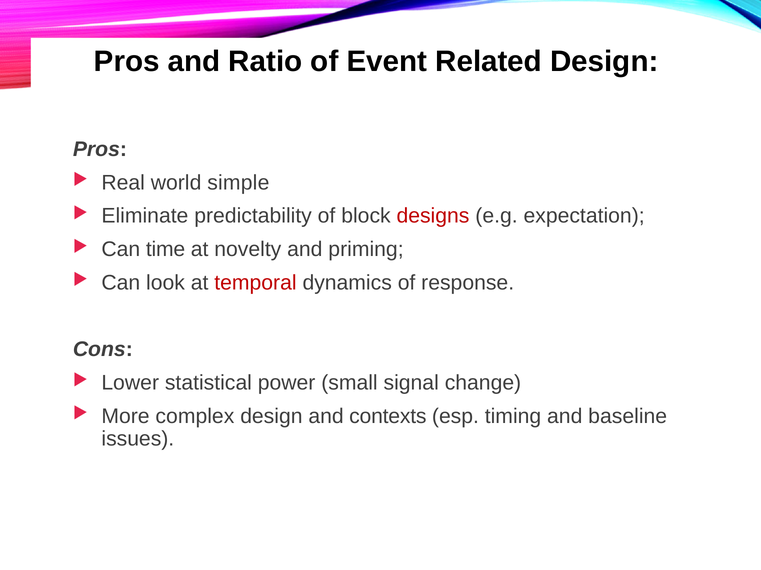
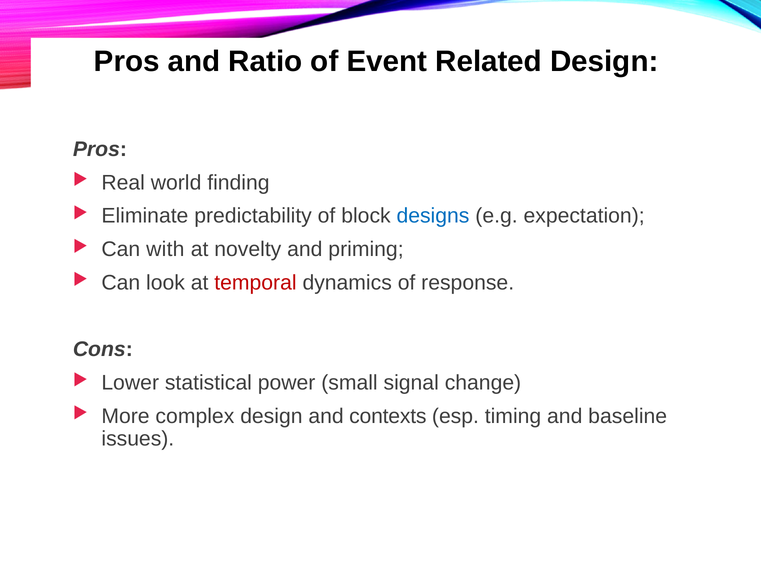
simple: simple -> finding
designs colour: red -> blue
time: time -> with
